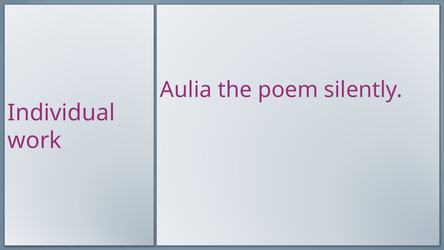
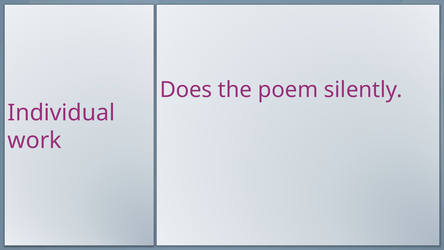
Aulia: Aulia -> Does
